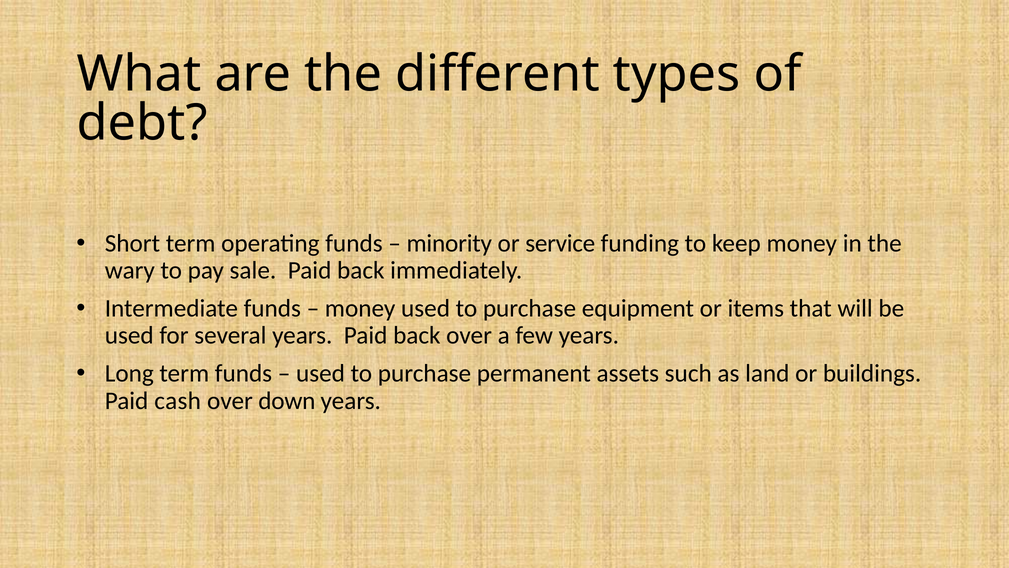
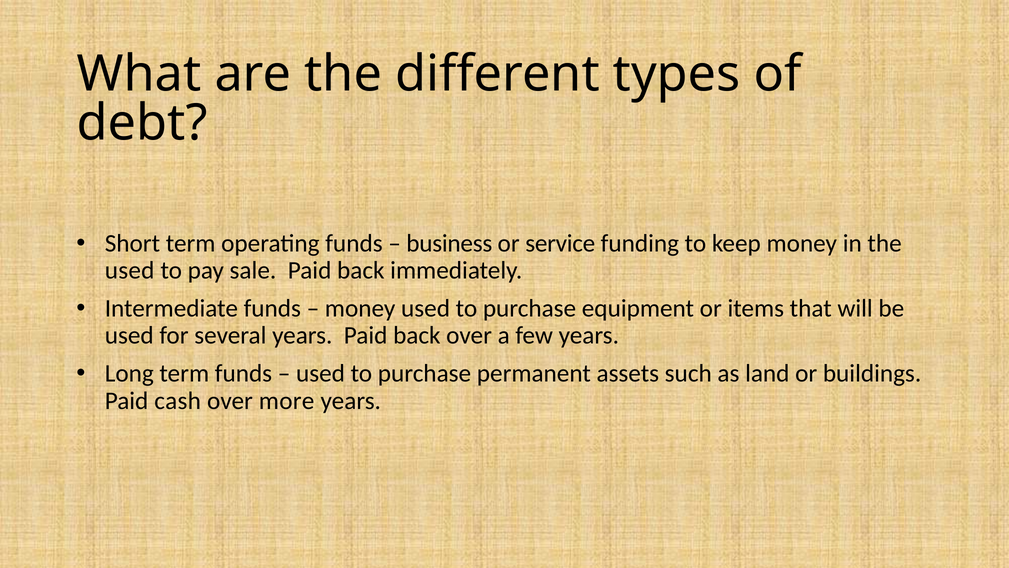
minority: minority -> business
wary at (130, 270): wary -> used
down: down -> more
